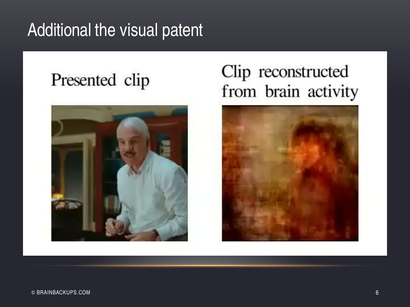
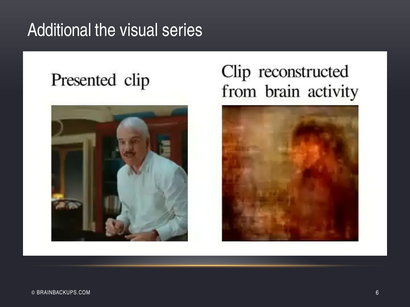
patent: patent -> series
